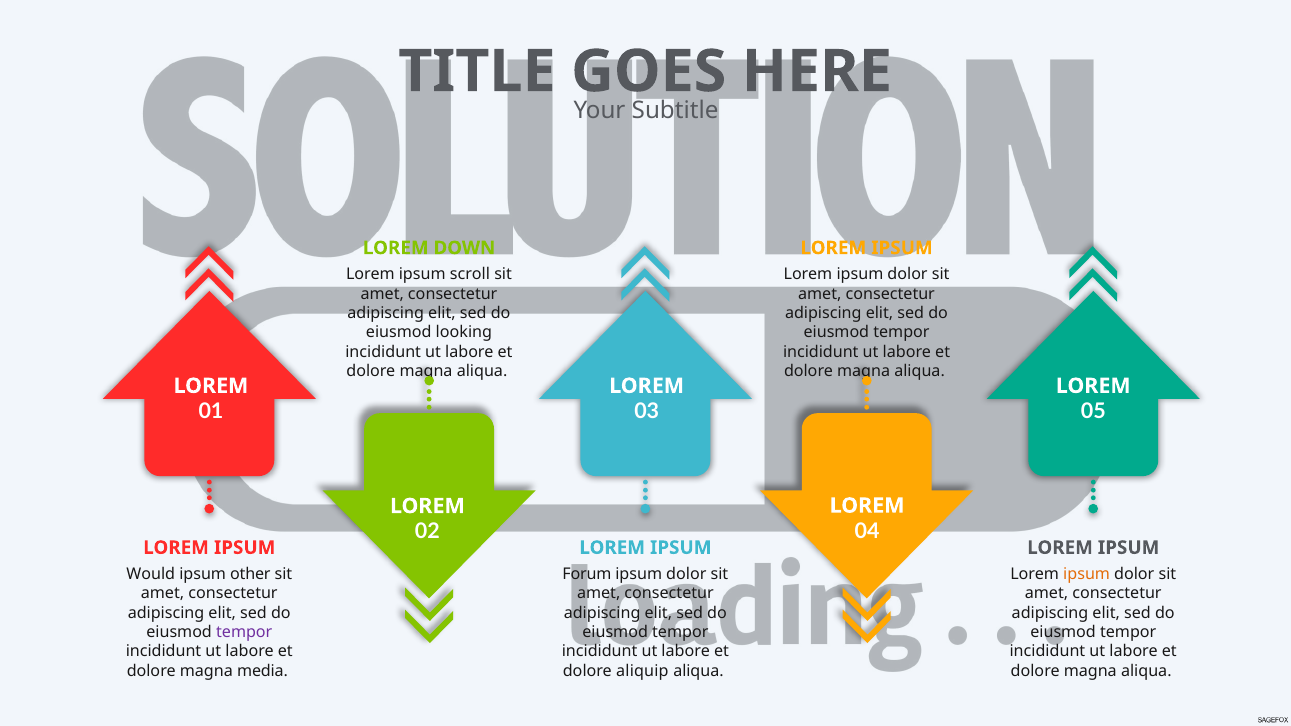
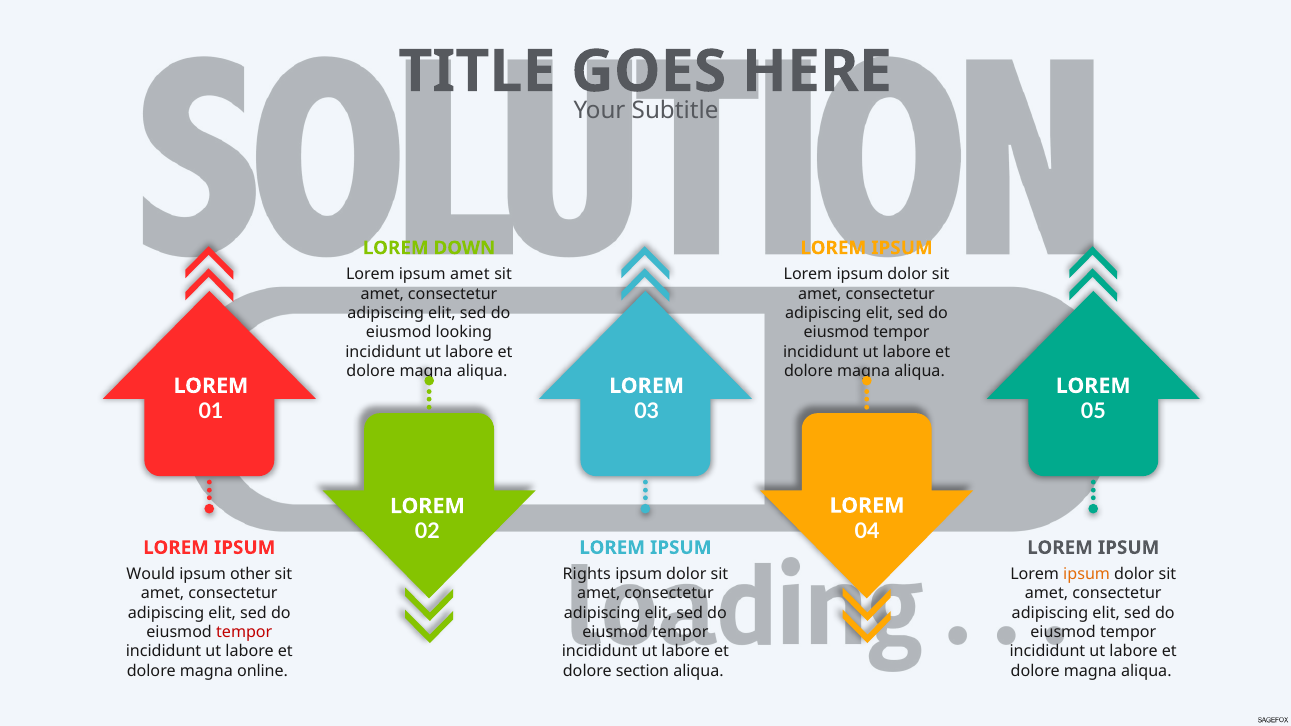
ipsum scroll: scroll -> amet
Forum: Forum -> Rights
tempor at (244, 632) colour: purple -> red
media: media -> online
aliquip: aliquip -> section
